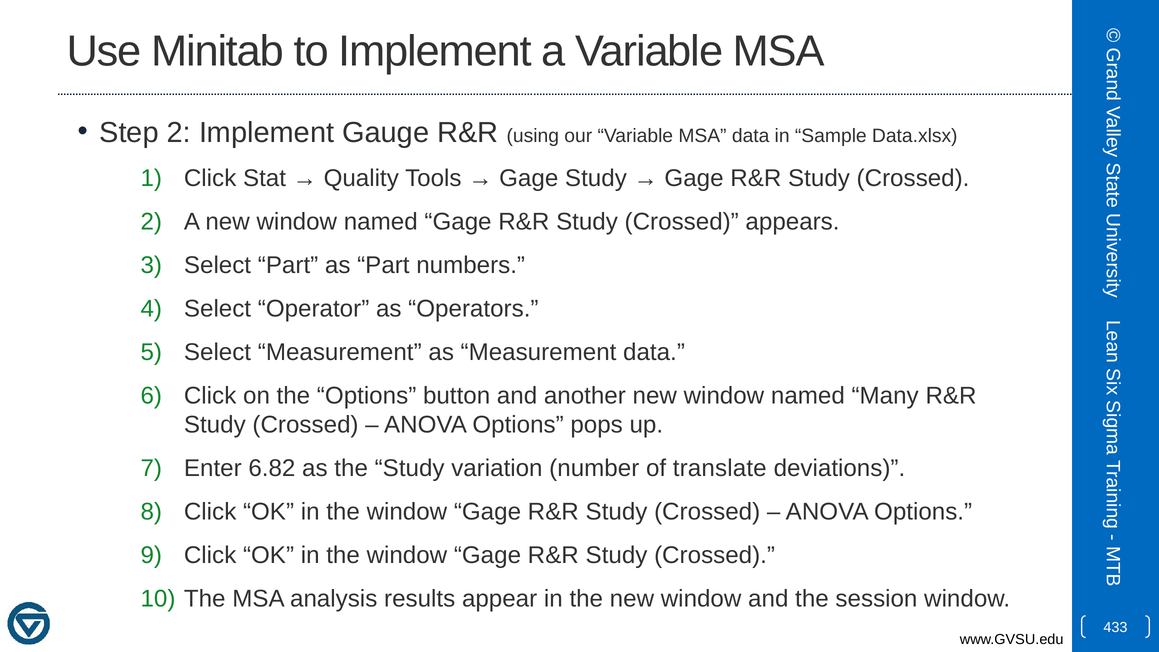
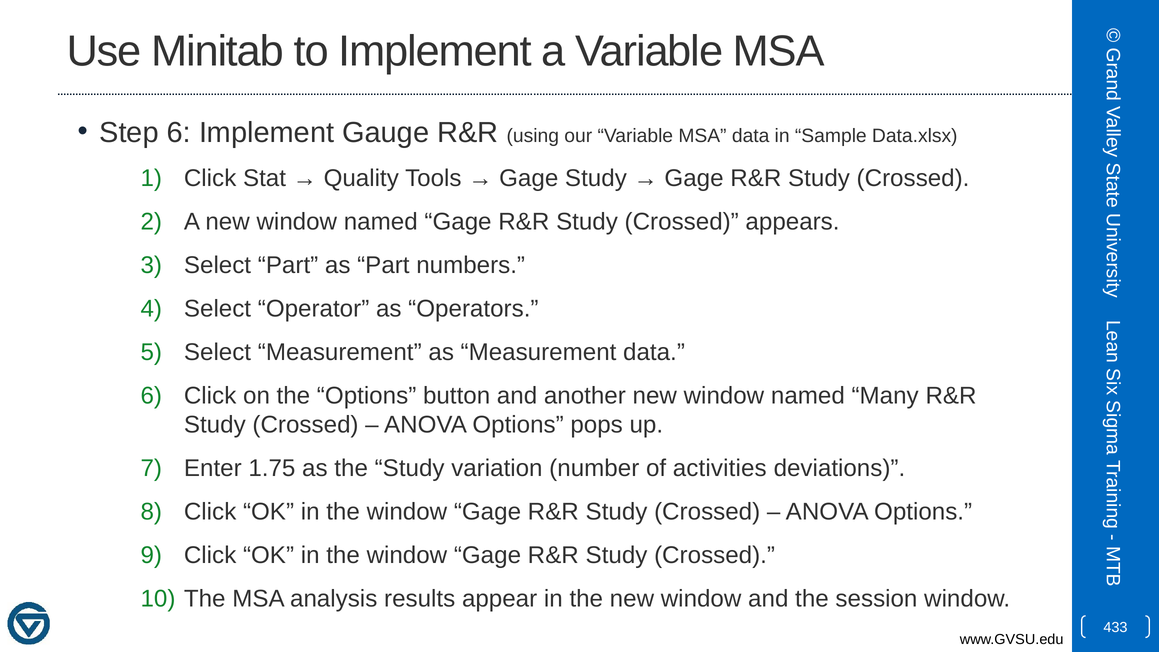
Step 2: 2 -> 6
6.82: 6.82 -> 1.75
translate: translate -> activities
